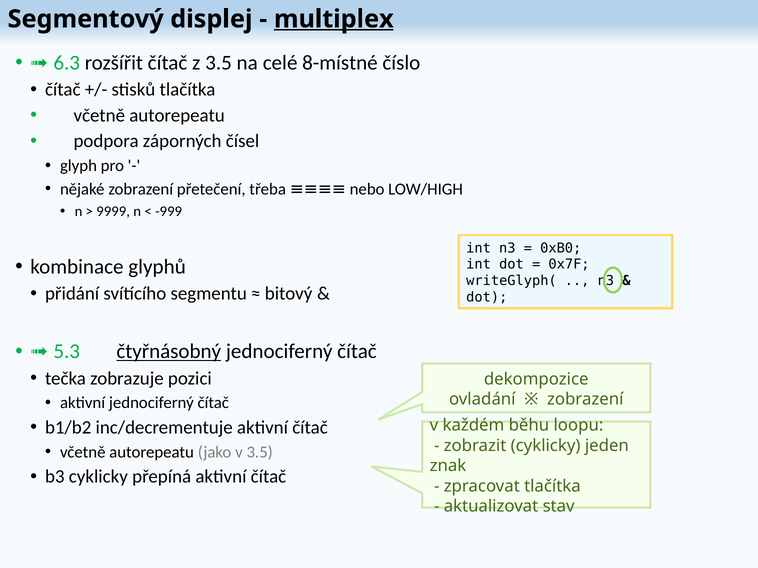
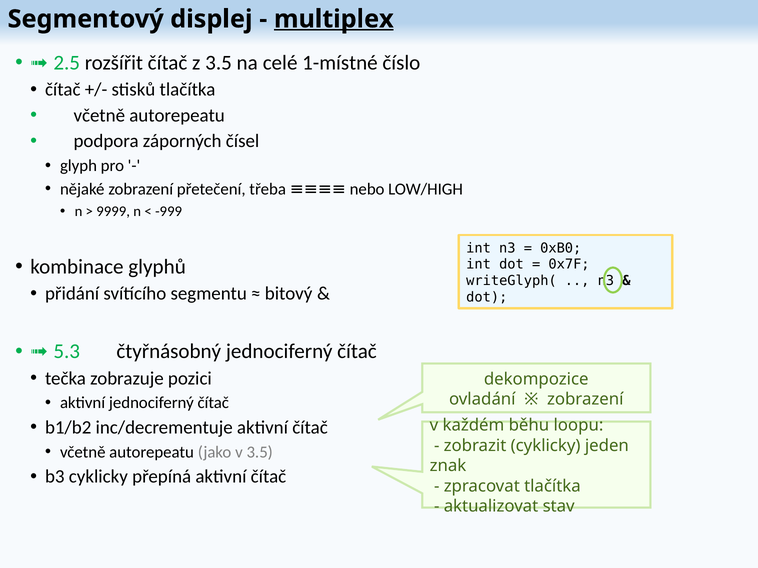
6.3: 6.3 -> 2.5
8-místné: 8-místné -> 1-místné
čtyřnásobný underline: present -> none
